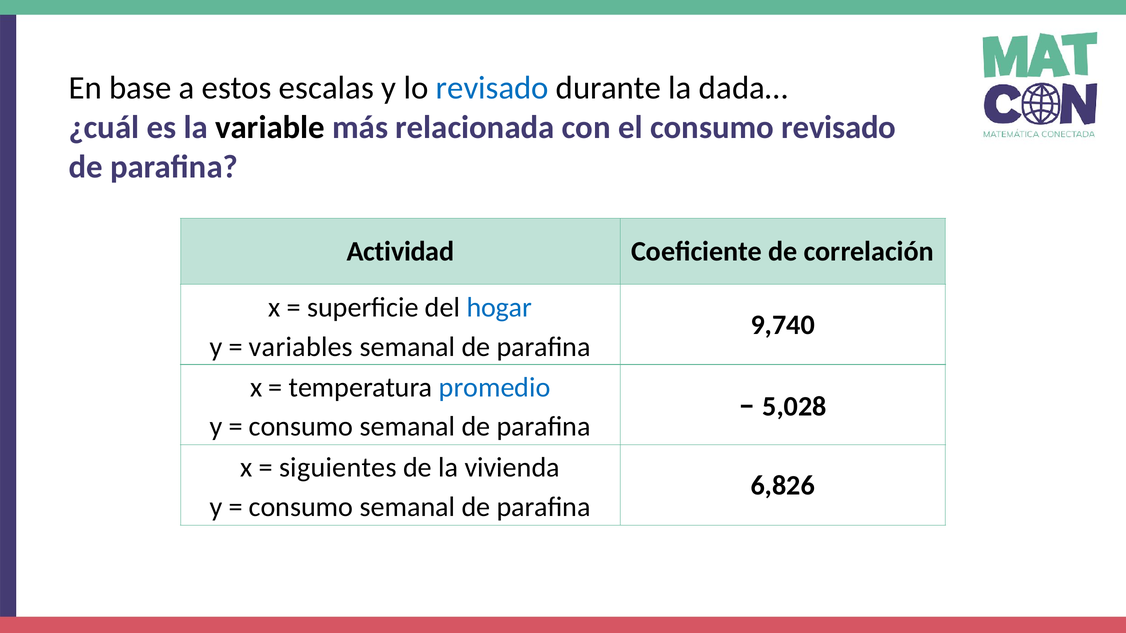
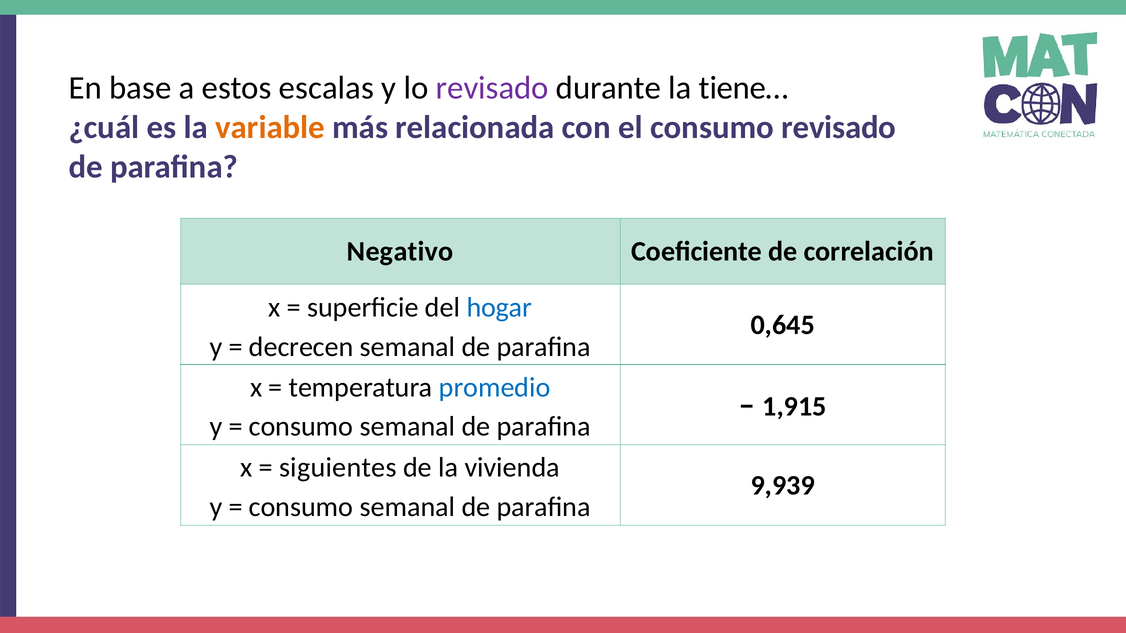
revisado at (492, 88) colour: blue -> purple
dada…: dada… -> tiene…
variable colour: black -> orange
Actividad: Actividad -> Negativo
9,740: 9,740 -> 0,645
variables: variables -> decrecen
5,028: 5,028 -> 1,915
6,826: 6,826 -> 9,939
